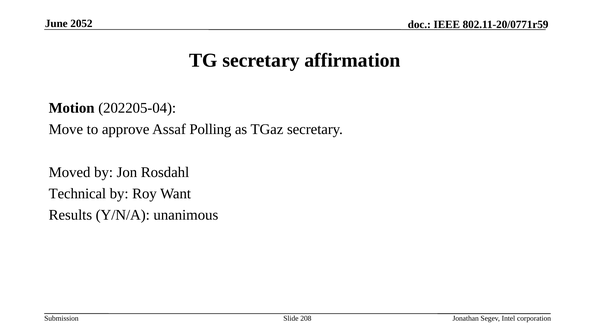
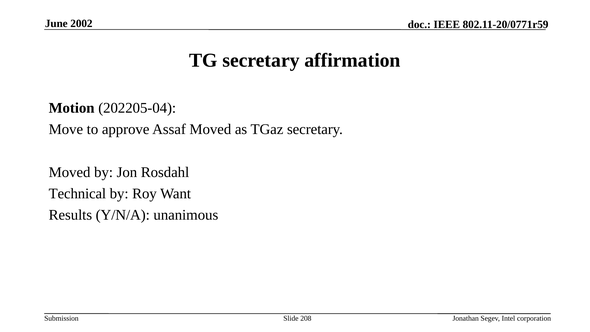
2052: 2052 -> 2002
Assaf Polling: Polling -> Moved
